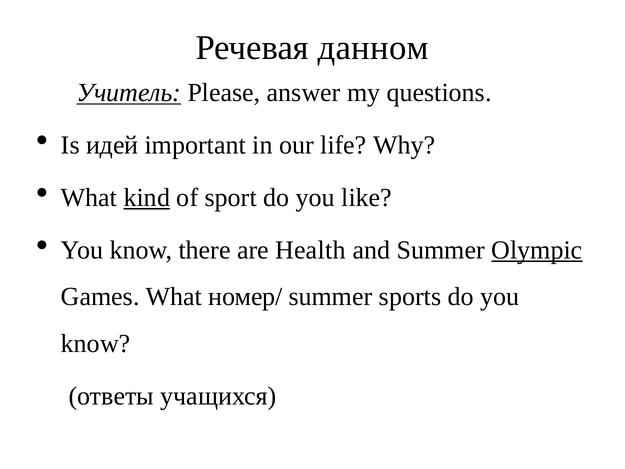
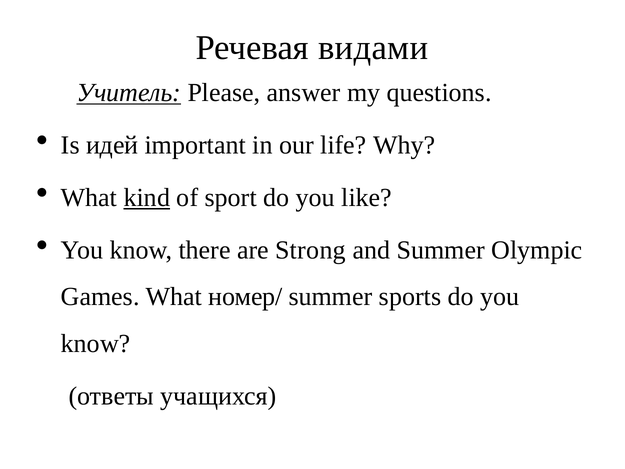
данном: данном -> видами
Health: Health -> Strong
Olympic underline: present -> none
